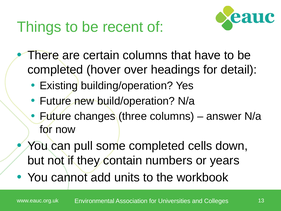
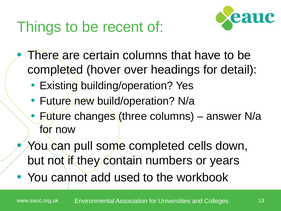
units: units -> used
